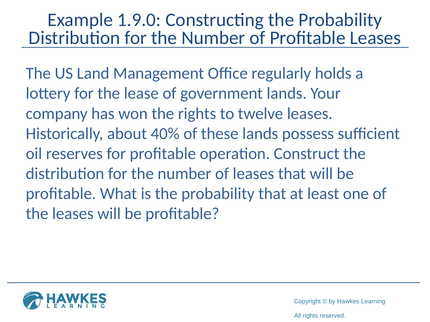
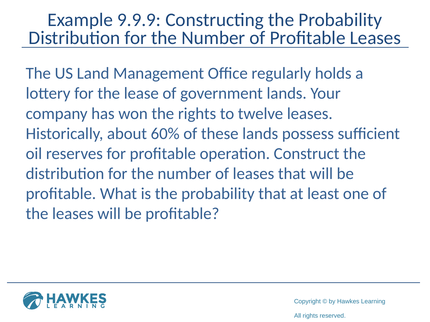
1.9.0: 1.9.0 -> 9.9.9
40%: 40% -> 60%
